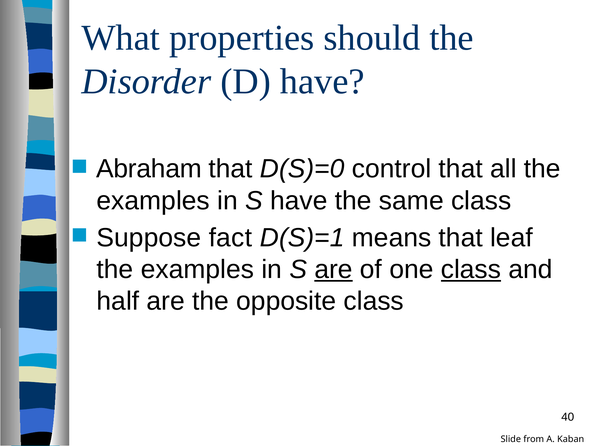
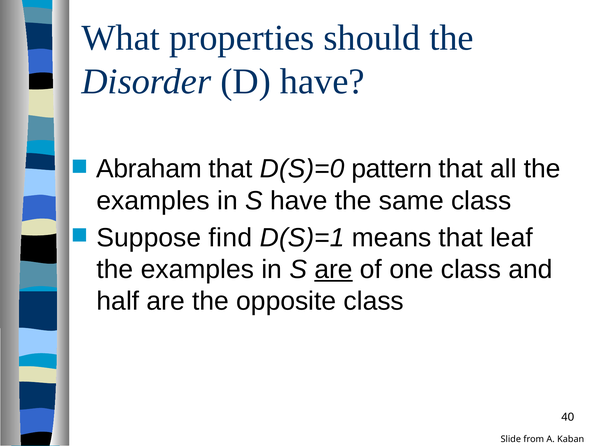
control: control -> pattern
fact: fact -> find
class at (471, 270) underline: present -> none
